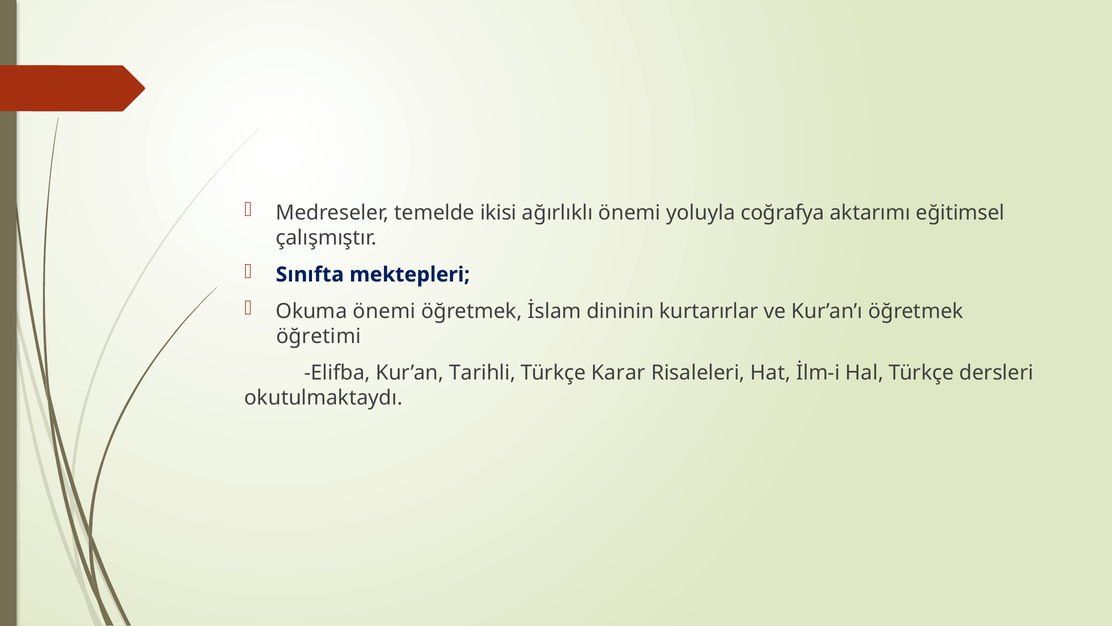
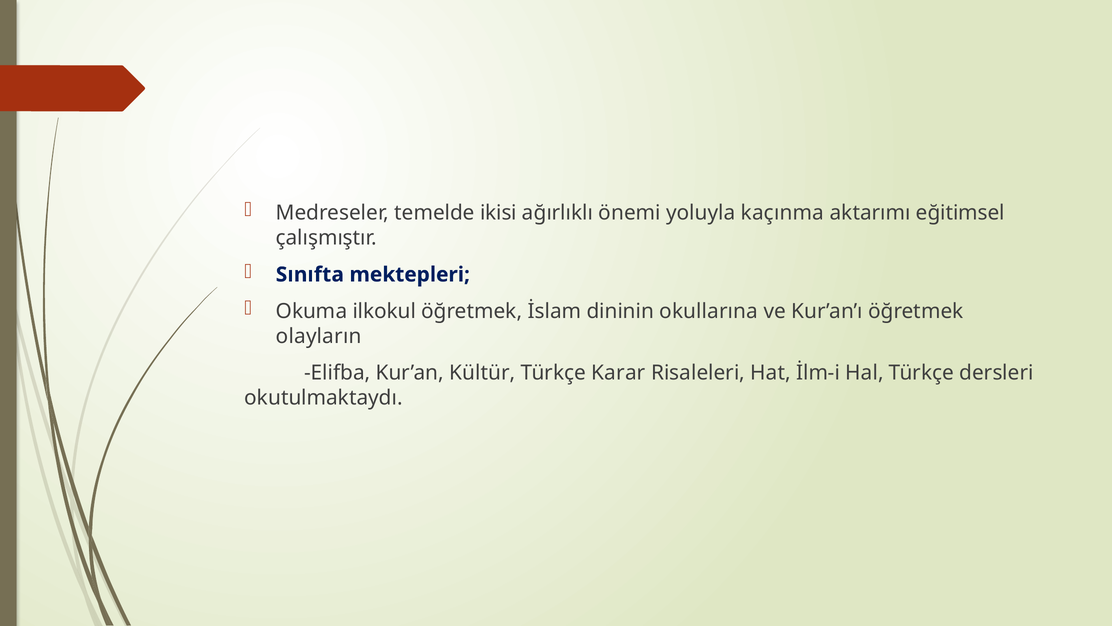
coğrafya: coğrafya -> kaçınma
Okuma önemi: önemi -> ilkokul
kurtarırlar: kurtarırlar -> okullarına
öğretimi: öğretimi -> olayların
Tarihli: Tarihli -> Kültür
